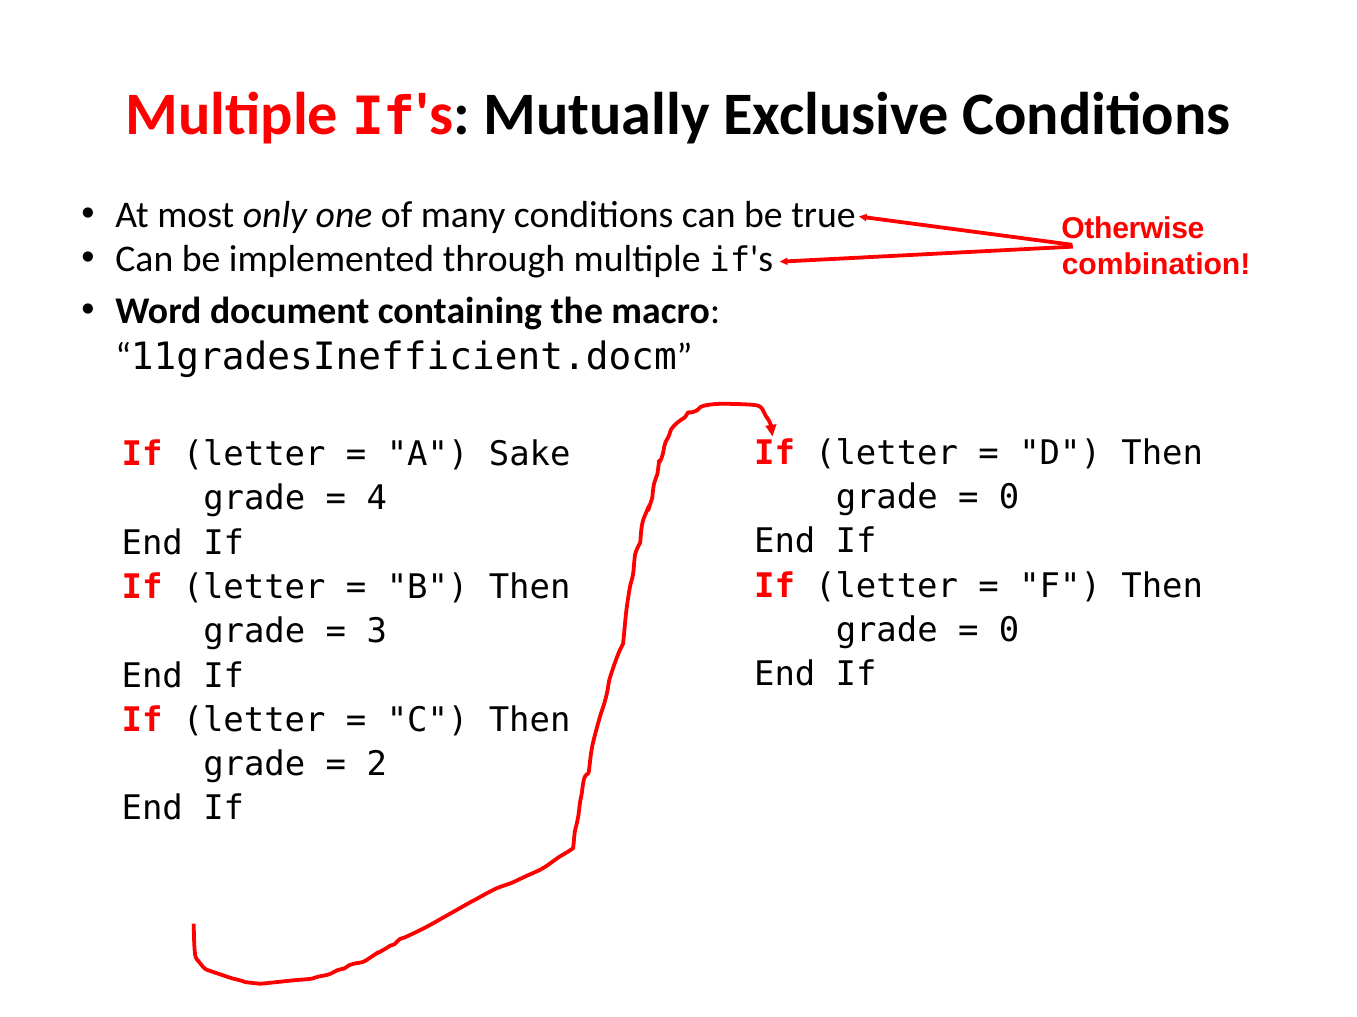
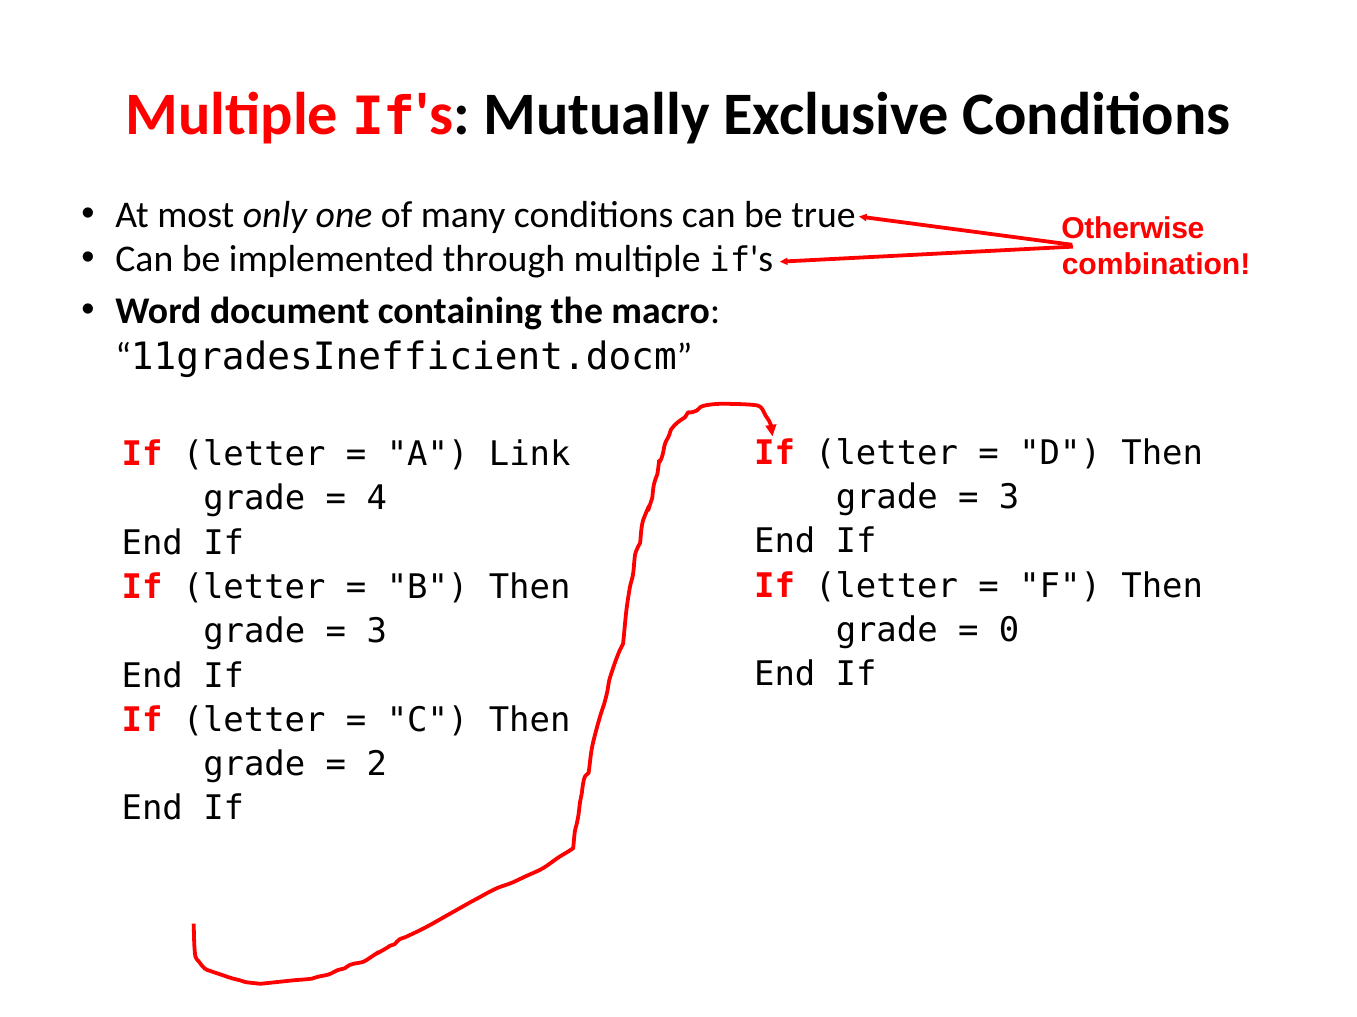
Sake: Sake -> Link
0 at (1009, 498): 0 -> 3
